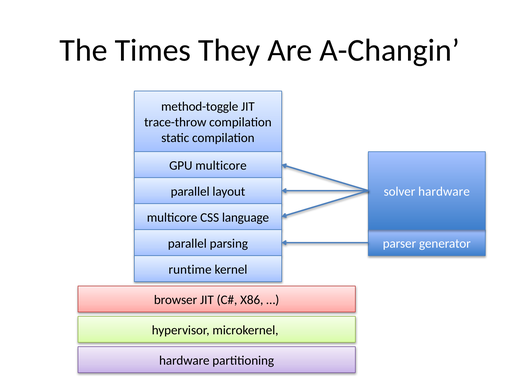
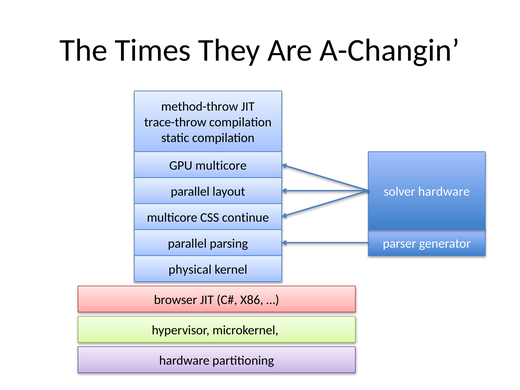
method-toggle: method-toggle -> method-throw
language: language -> continue
runtime: runtime -> physical
